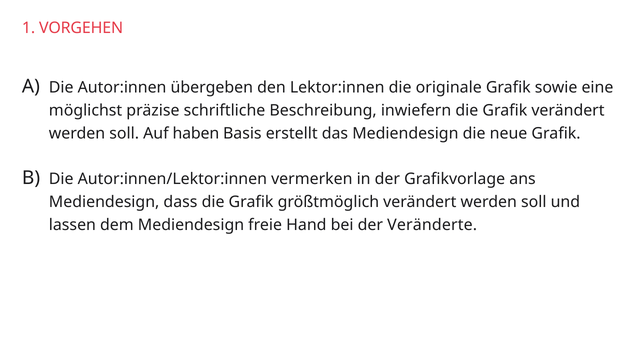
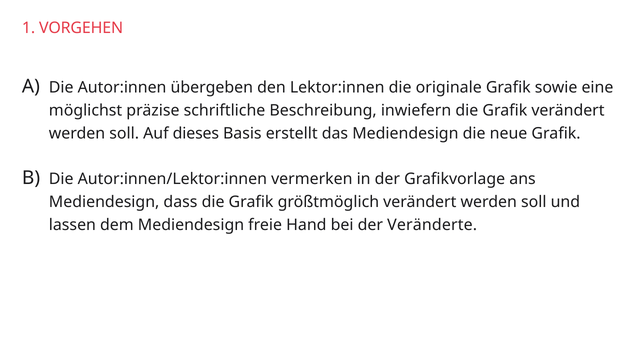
haben: haben -> dieses
